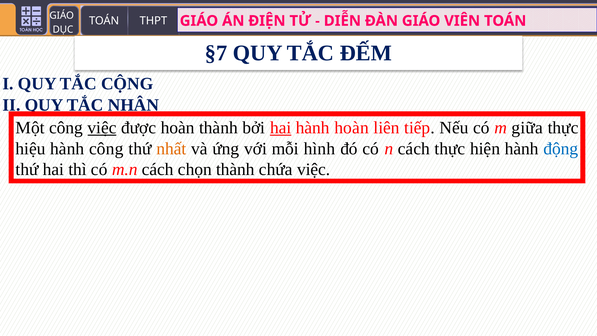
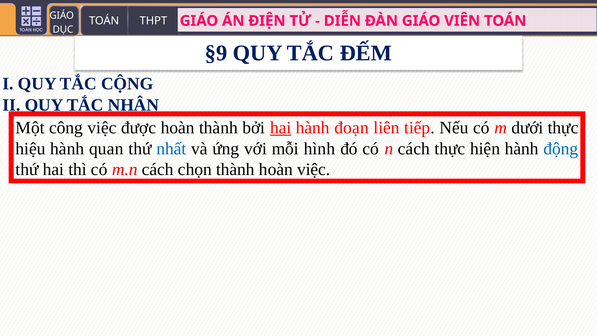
§7: §7 -> §9
việc at (102, 128) underline: present -> none
hành hoàn: hoàn -> đoạn
giữa: giữa -> dưới
hành công: công -> quan
nhất colour: orange -> blue
thành chứa: chứa -> hoàn
